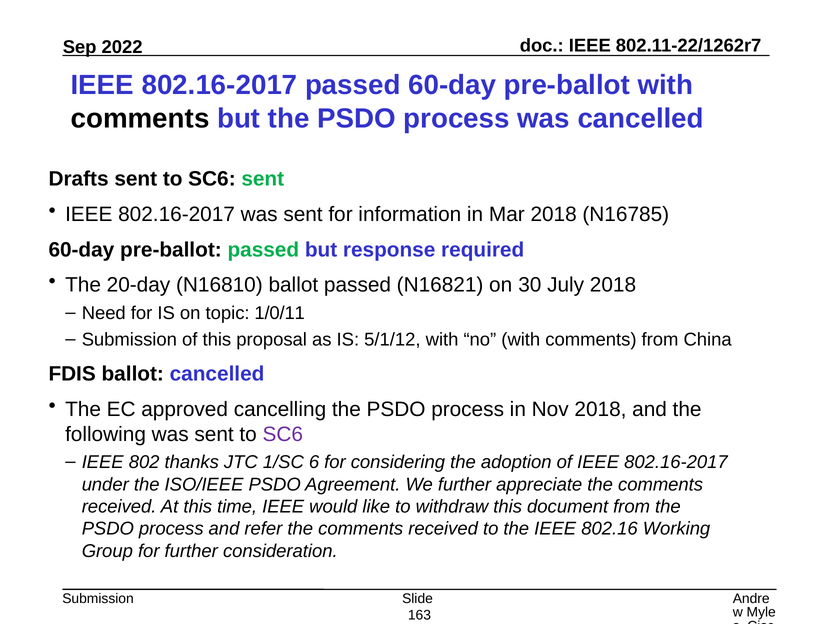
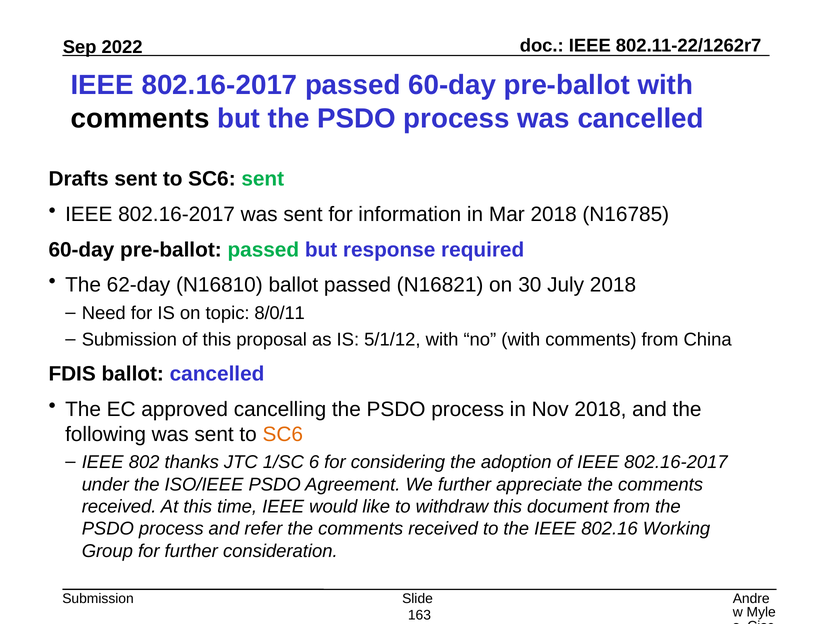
20-day: 20-day -> 62-day
1/0/11: 1/0/11 -> 8/0/11
SC6 at (283, 434) colour: purple -> orange
